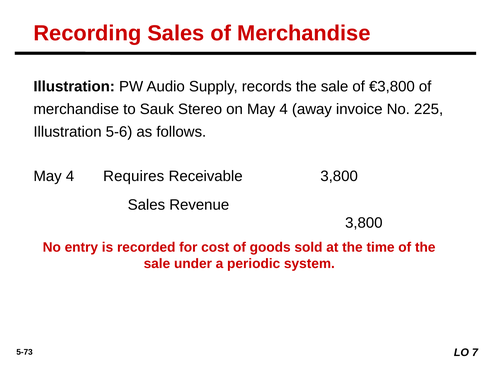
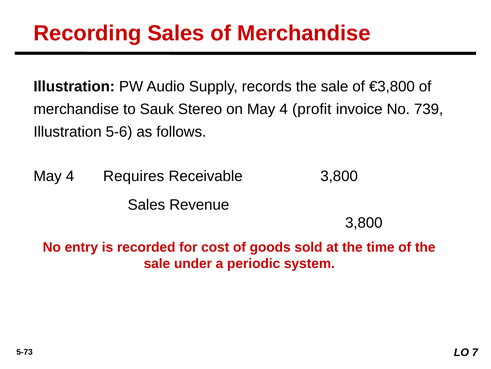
away: away -> profit
225: 225 -> 739
